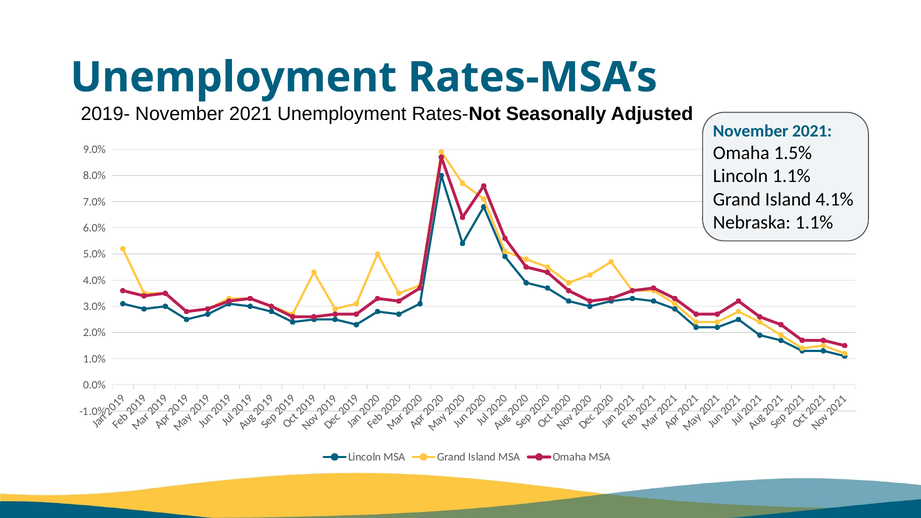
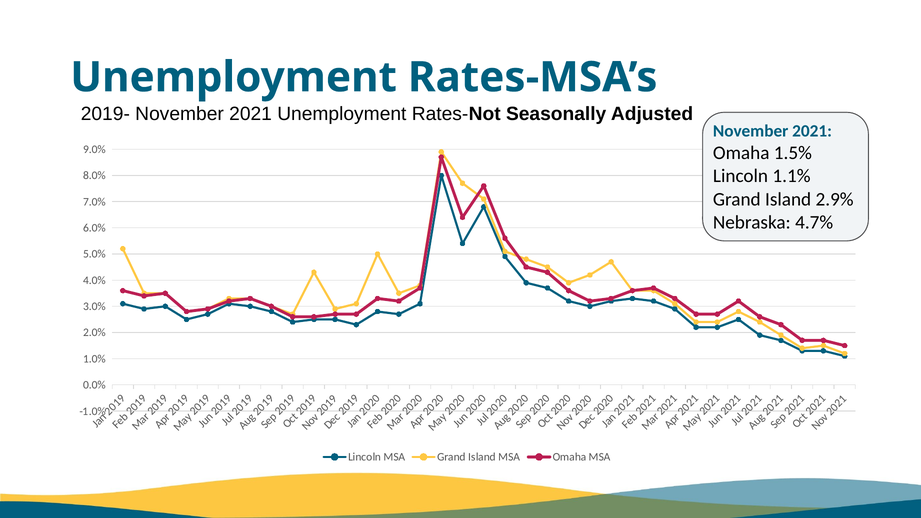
4.1%: 4.1% -> 2.9%
Nebraska 1.1%: 1.1% -> 4.7%
